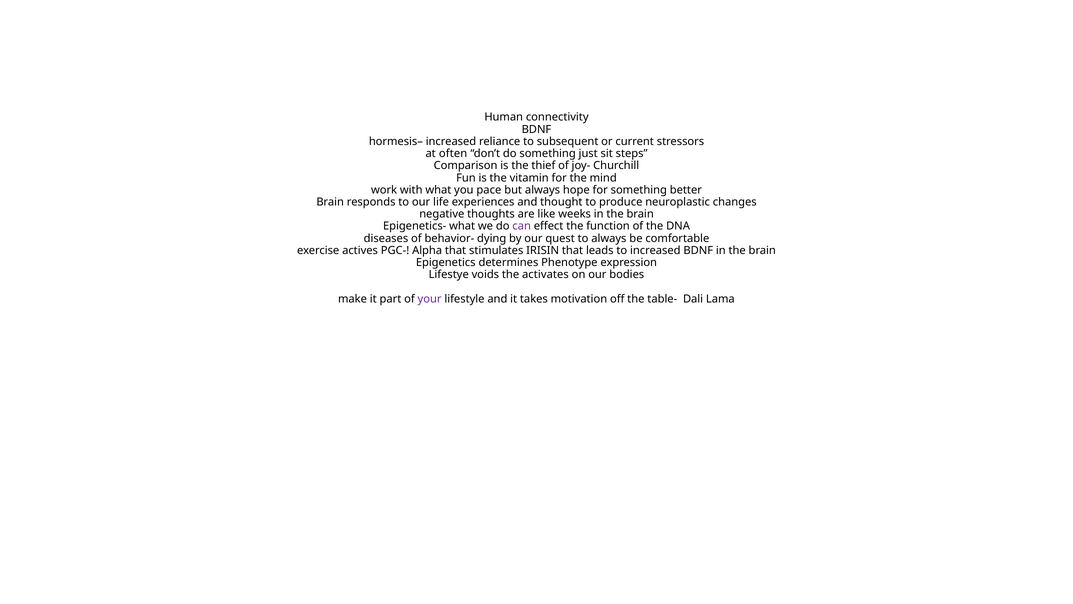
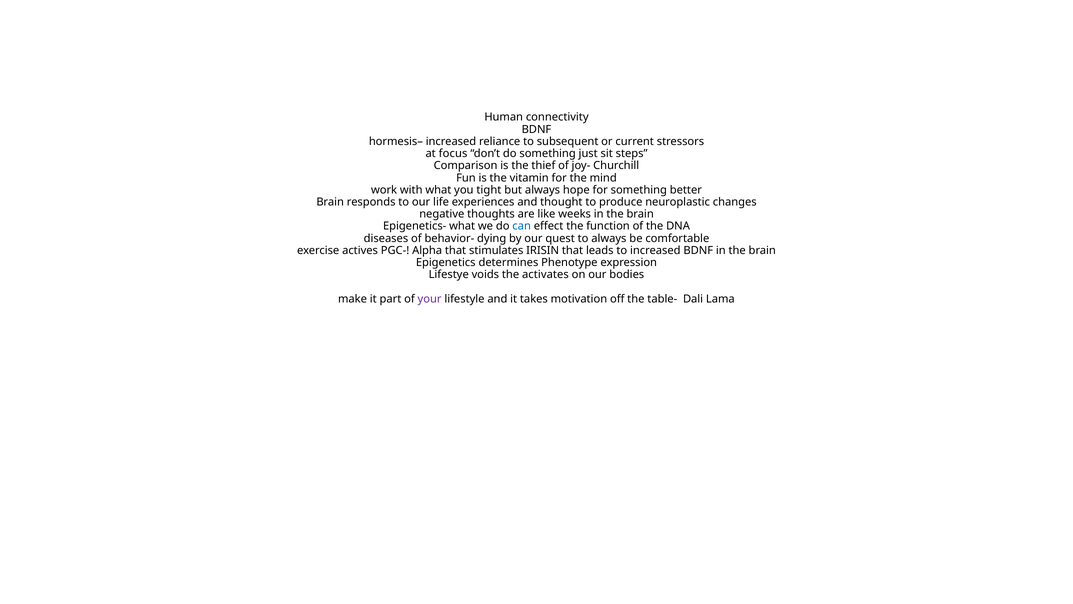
often: often -> focus
pace: pace -> tight
can colour: purple -> blue
